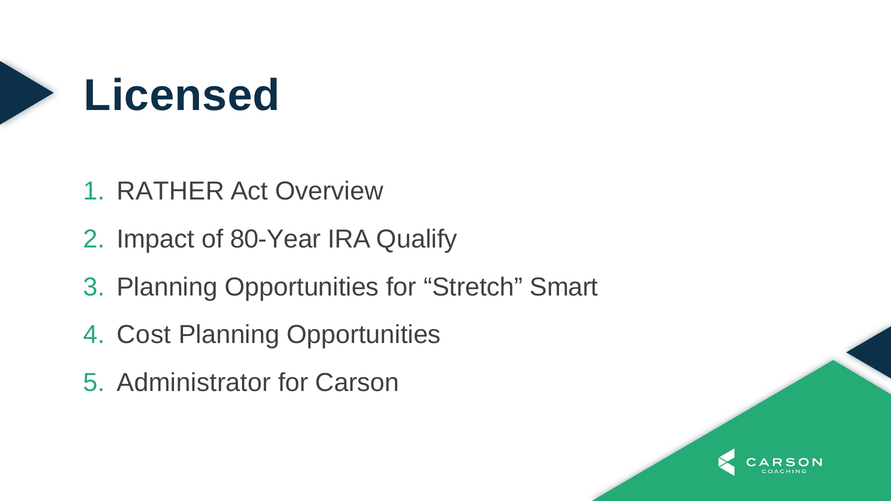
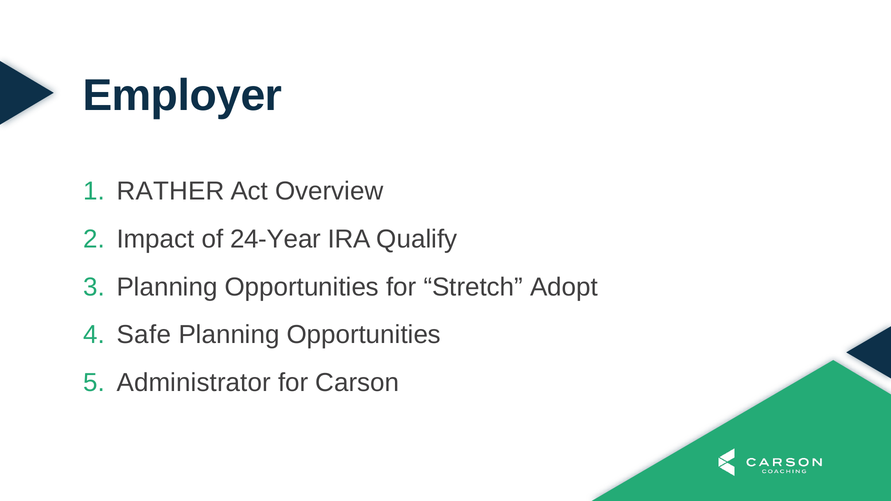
Licensed: Licensed -> Employer
80-Year: 80-Year -> 24-Year
Smart: Smart -> Adopt
Cost: Cost -> Safe
